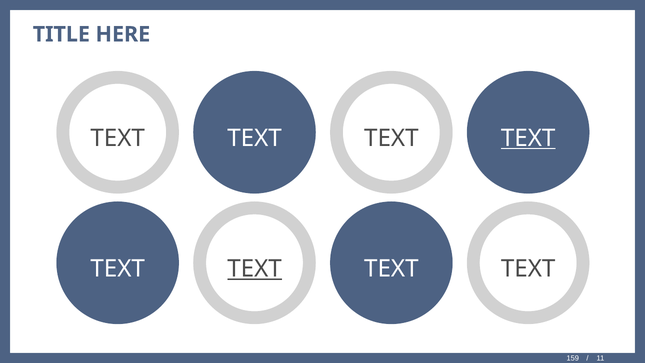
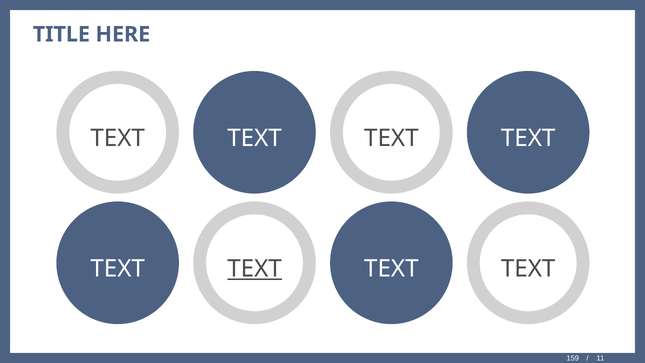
TEXT at (528, 138) underline: present -> none
